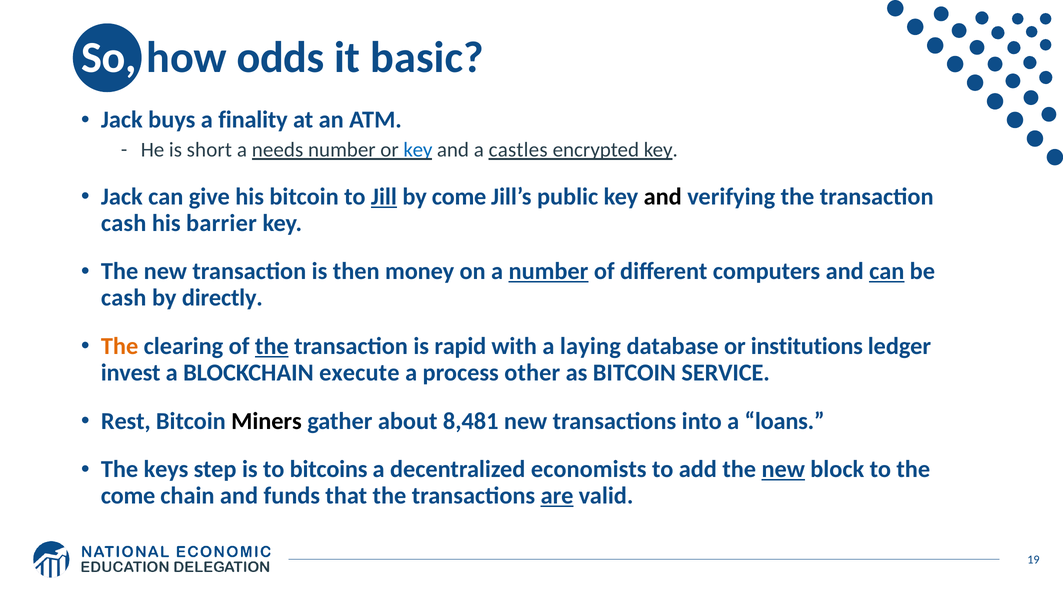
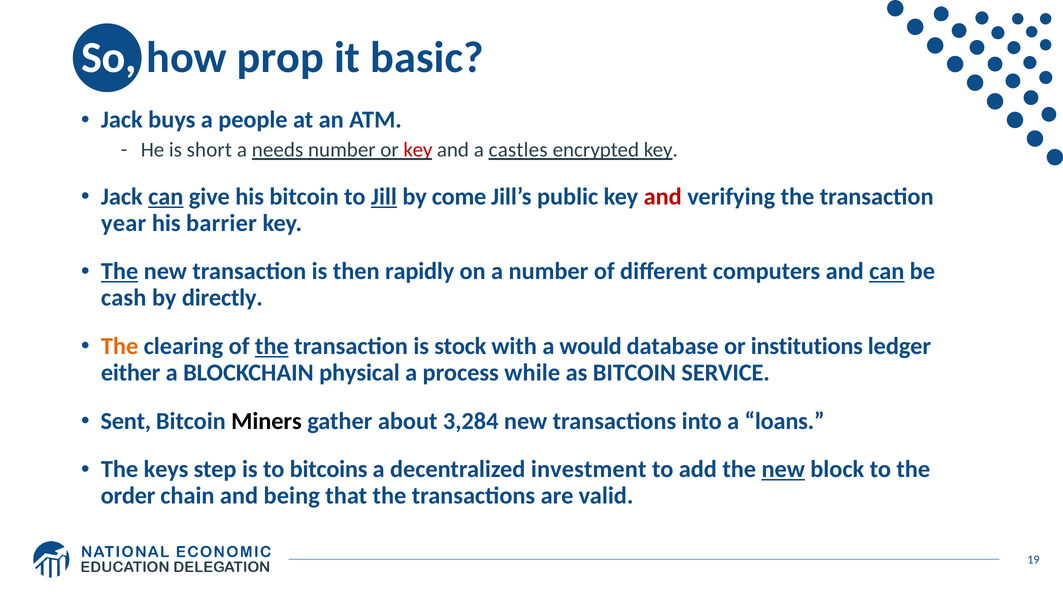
odds: odds -> prop
finality: finality -> people
key at (418, 150) colour: blue -> red
can at (166, 197) underline: none -> present
and at (663, 197) colour: black -> red
cash at (124, 223): cash -> year
The at (120, 271) underline: none -> present
money: money -> rapidly
number at (548, 271) underline: present -> none
rapid: rapid -> stock
laying: laying -> would
invest: invest -> either
execute: execute -> physical
other: other -> while
Rest: Rest -> Sent
8,481: 8,481 -> 3,284
economists: economists -> investment
come at (128, 496): come -> order
funds: funds -> being
are underline: present -> none
